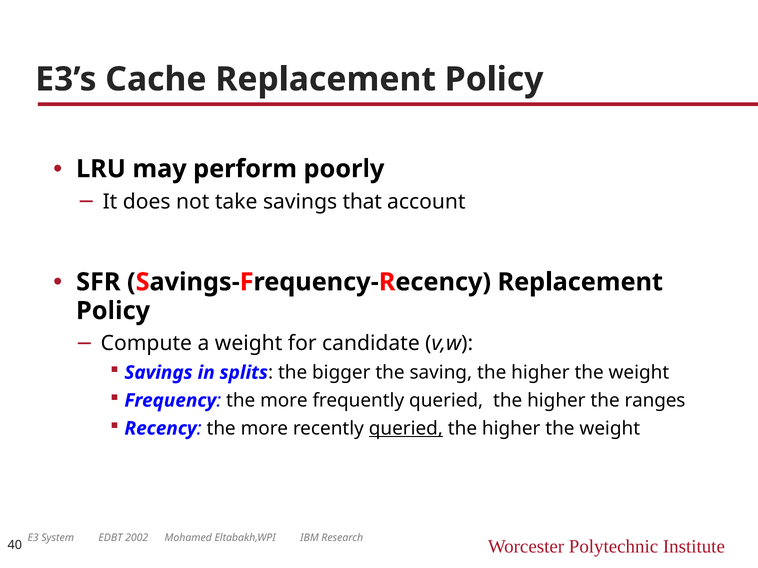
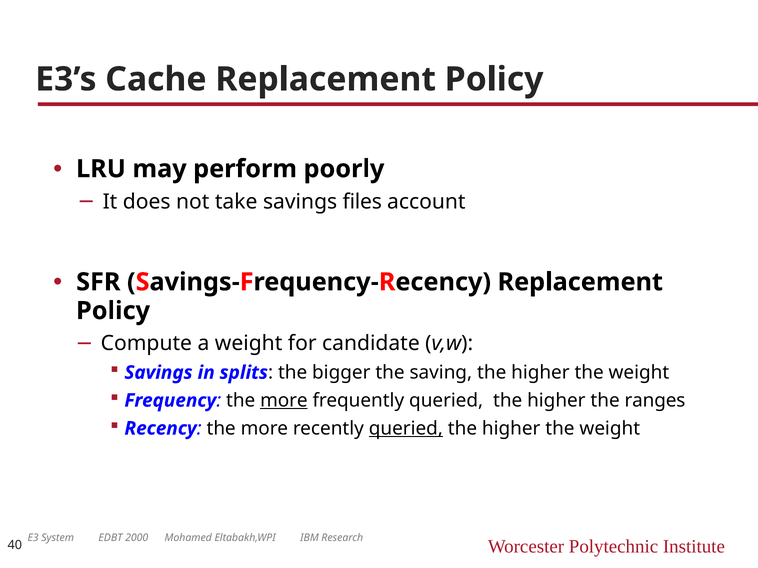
that: that -> files
more at (284, 401) underline: none -> present
2002: 2002 -> 2000
